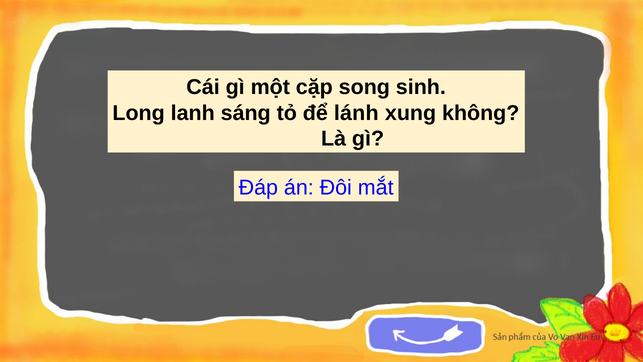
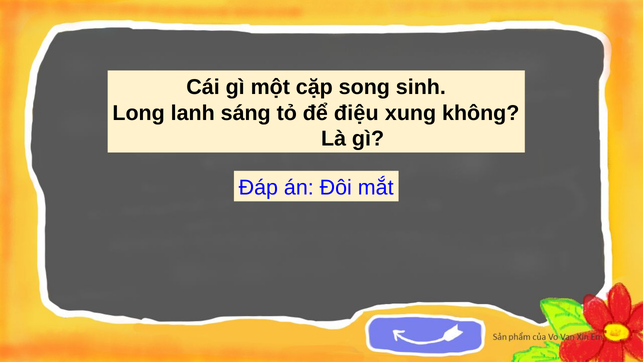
lánh: lánh -> điệu
